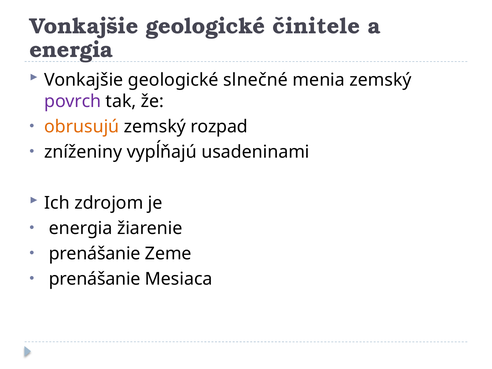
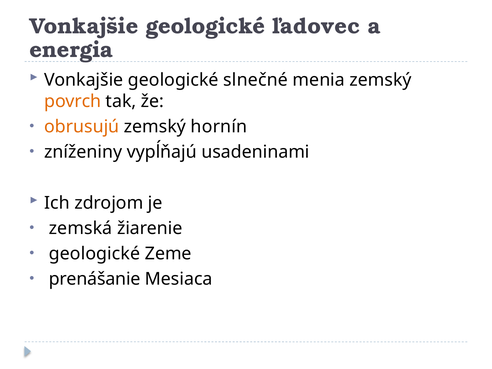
činitele: činitele -> ľadovec
povrch colour: purple -> orange
rozpad: rozpad -> hornín
energia at (81, 228): energia -> zemská
prenášanie at (95, 254): prenášanie -> geologické
